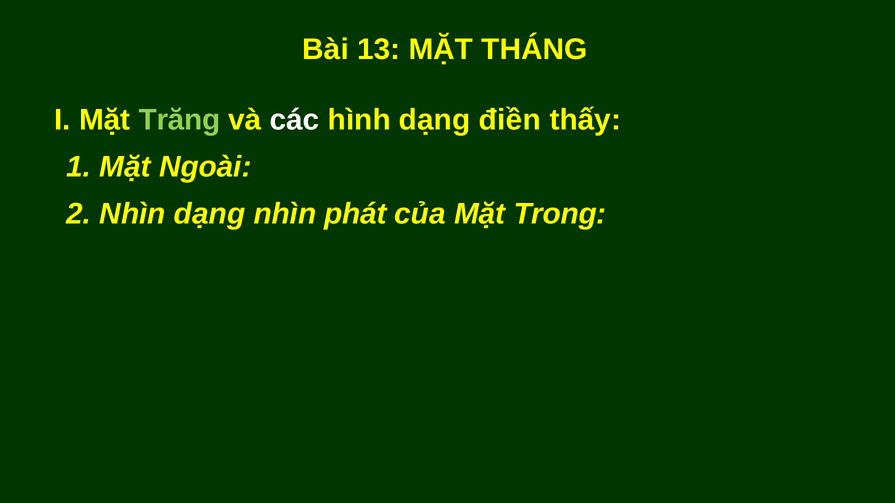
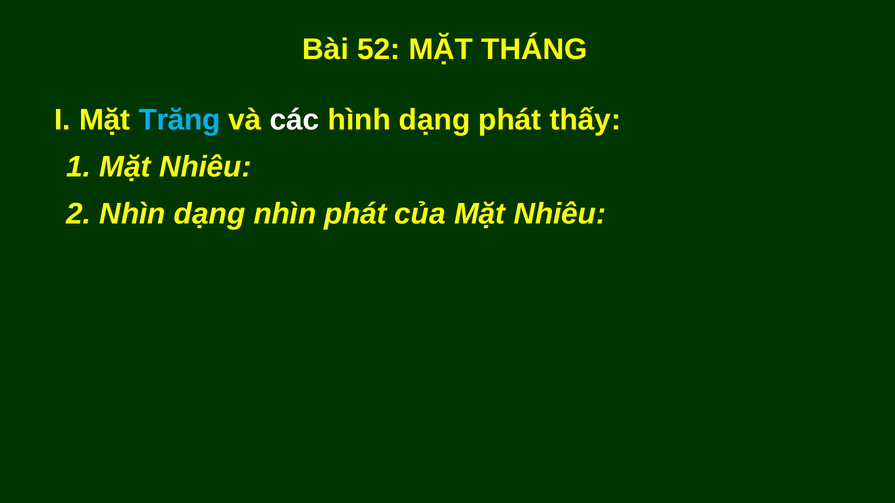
13: 13 -> 52
Trăng colour: light green -> light blue
dạng điền: điền -> phát
1 Mặt Ngoài: Ngoài -> Nhiêu
của Mặt Trong: Trong -> Nhiêu
